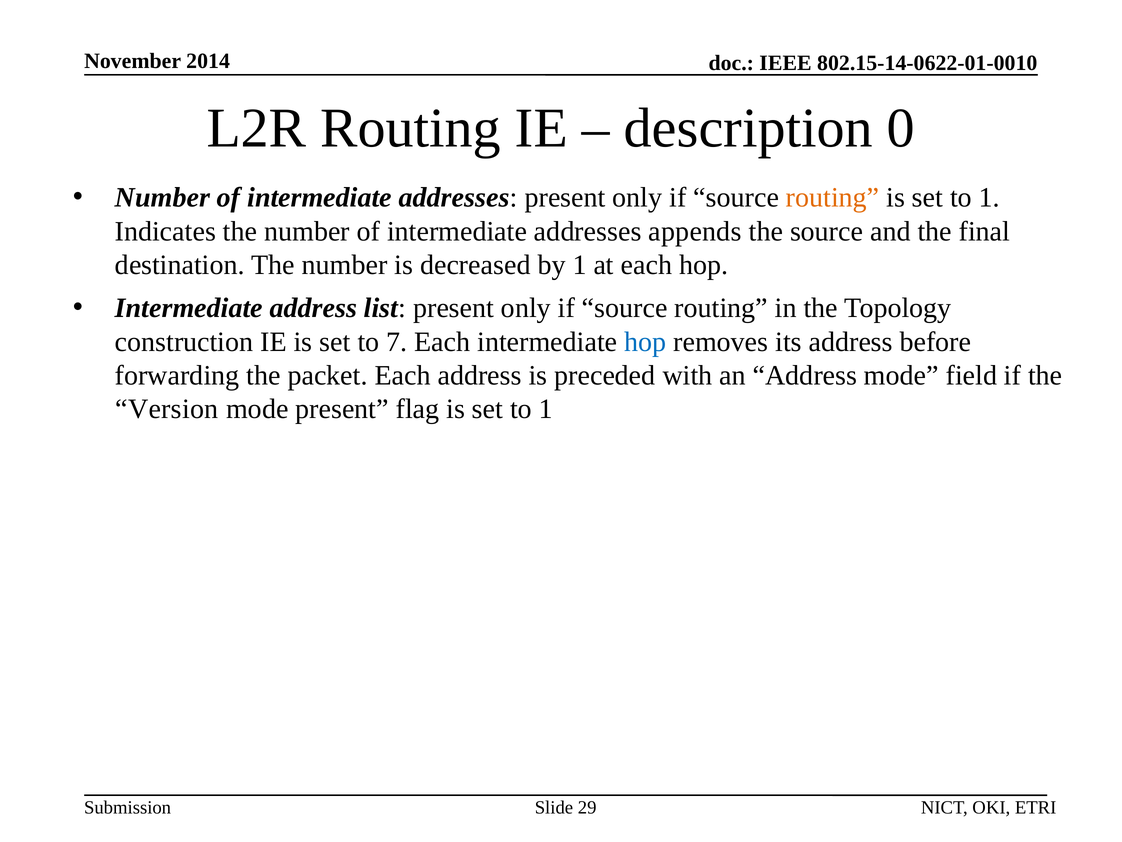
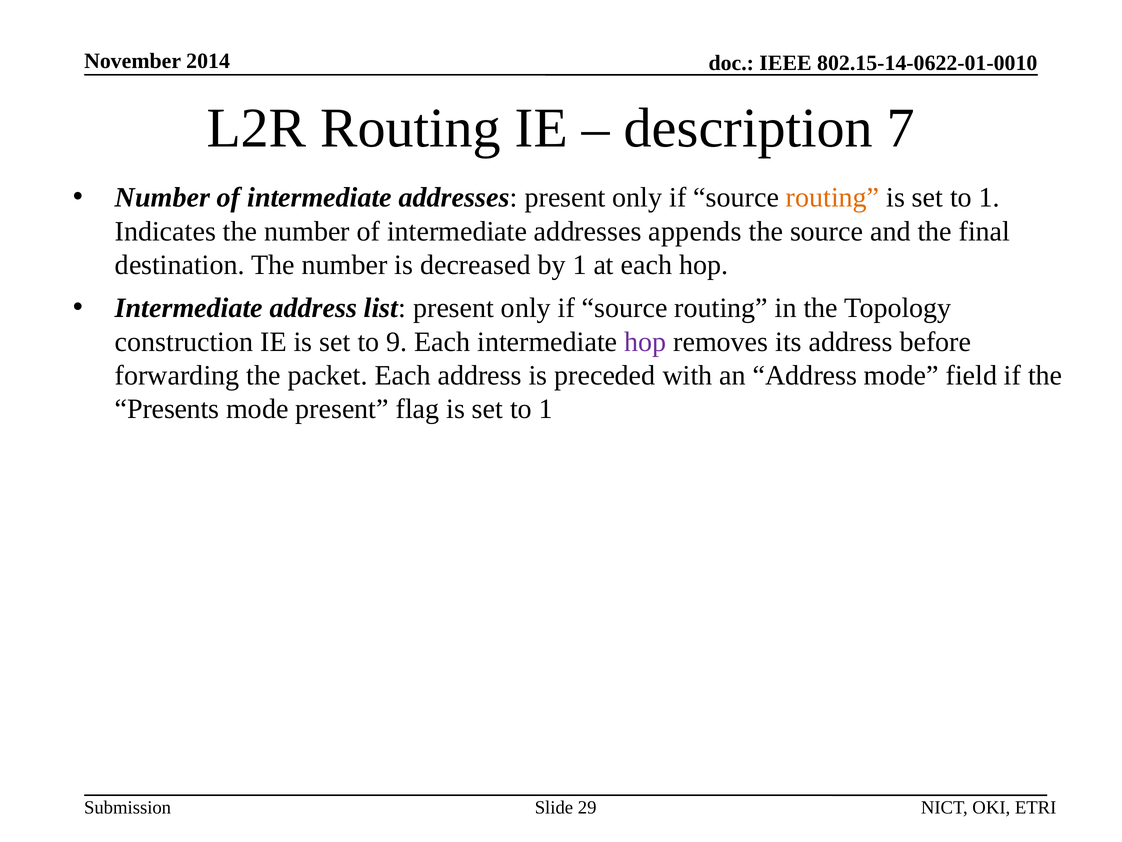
0: 0 -> 7
7: 7 -> 9
hop at (645, 342) colour: blue -> purple
Version: Version -> Presents
